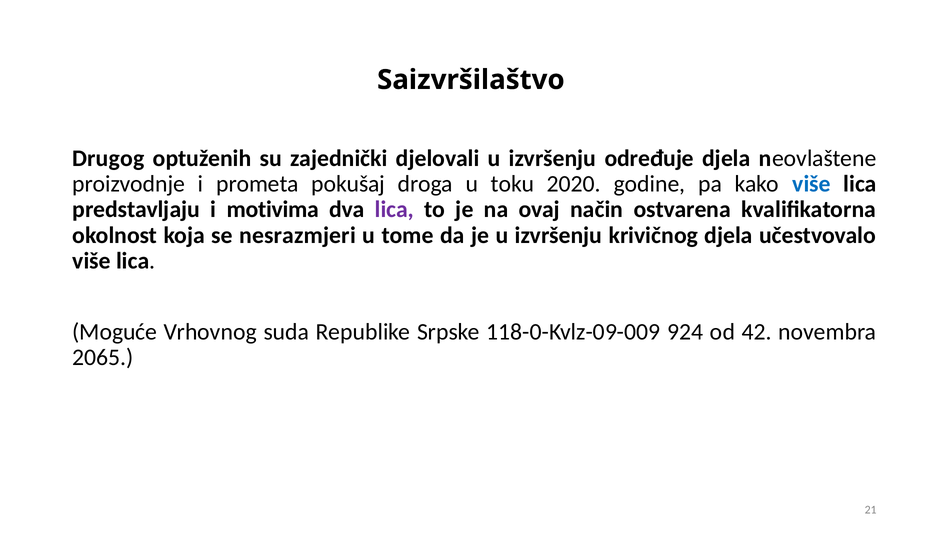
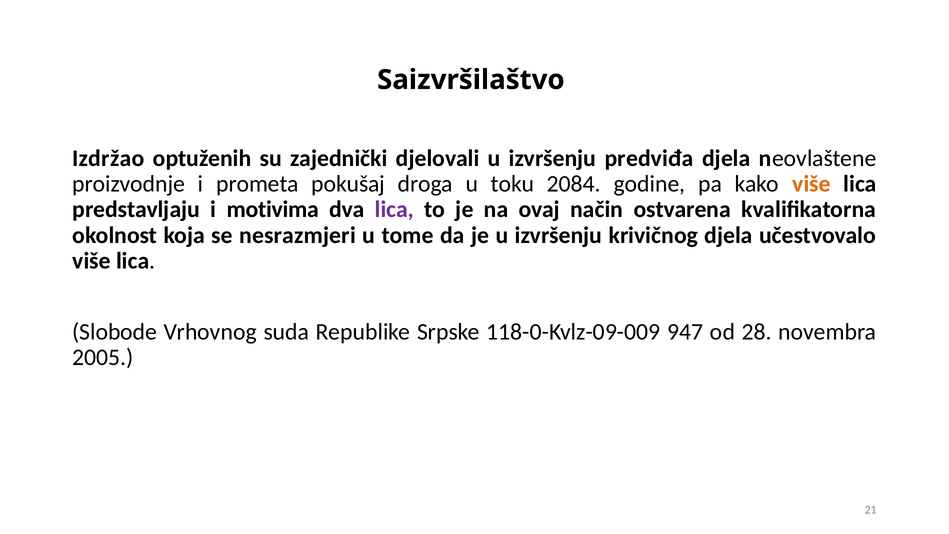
Drugog: Drugog -> Izdržao
određuje: određuje -> predviđa
2020: 2020 -> 2084
više at (811, 184) colour: blue -> orange
Moguće: Moguće -> Slobode
924: 924 -> 947
42: 42 -> 28
2065: 2065 -> 2005
